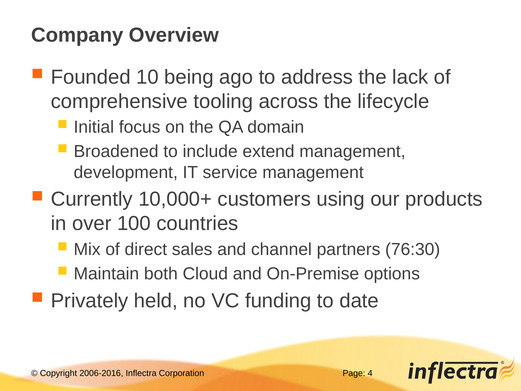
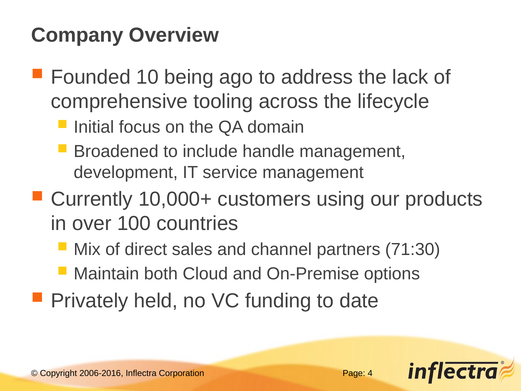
extend: extend -> handle
76:30: 76:30 -> 71:30
